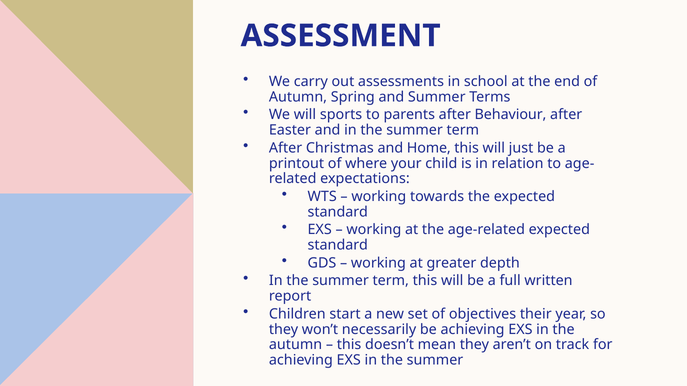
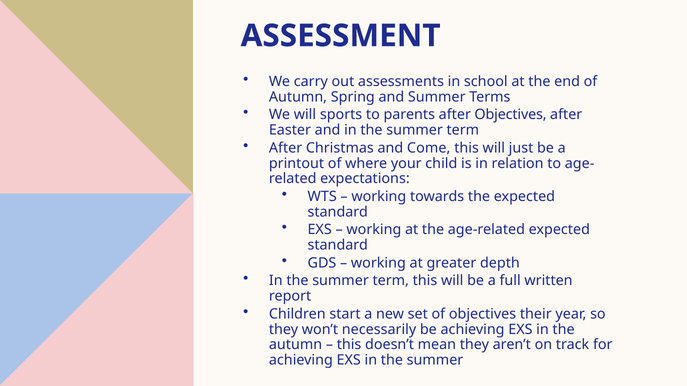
after Behaviour: Behaviour -> Objectives
Home: Home -> Come
